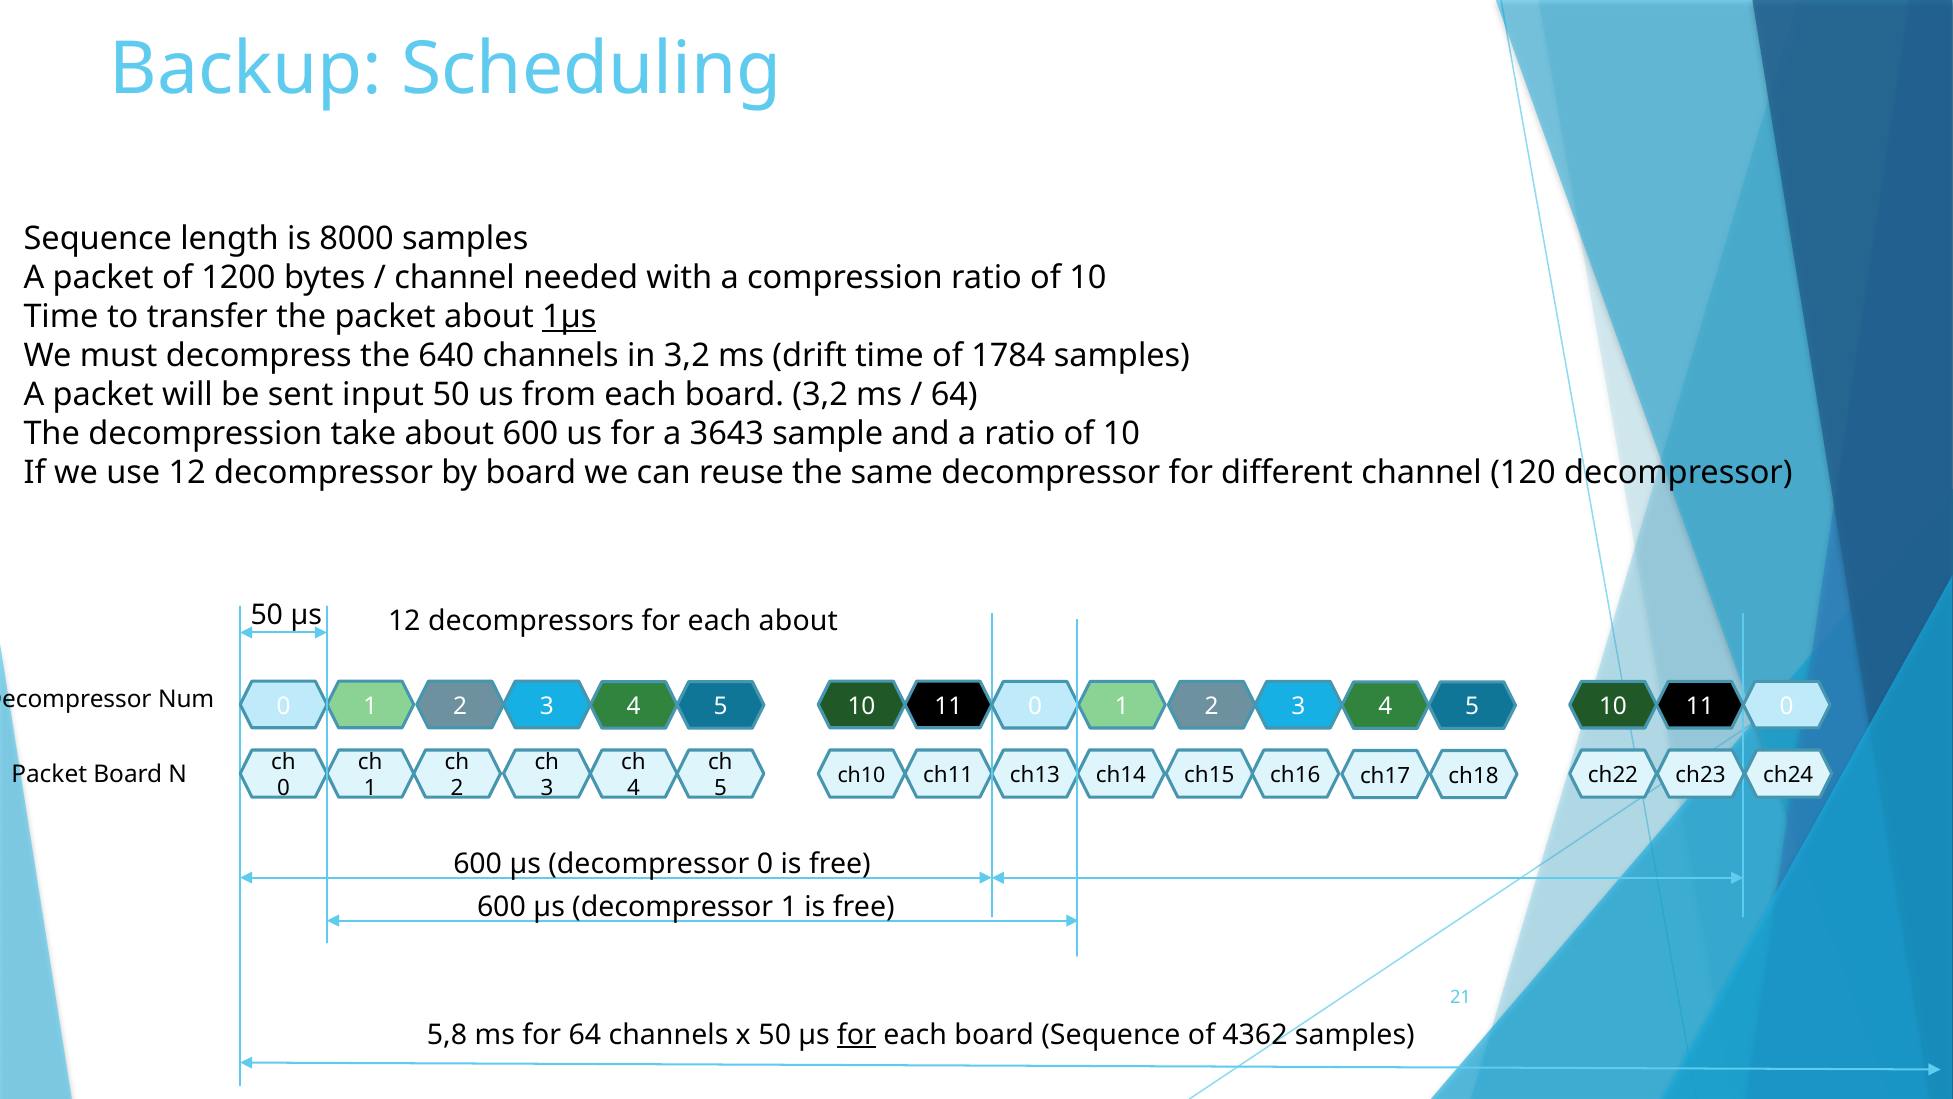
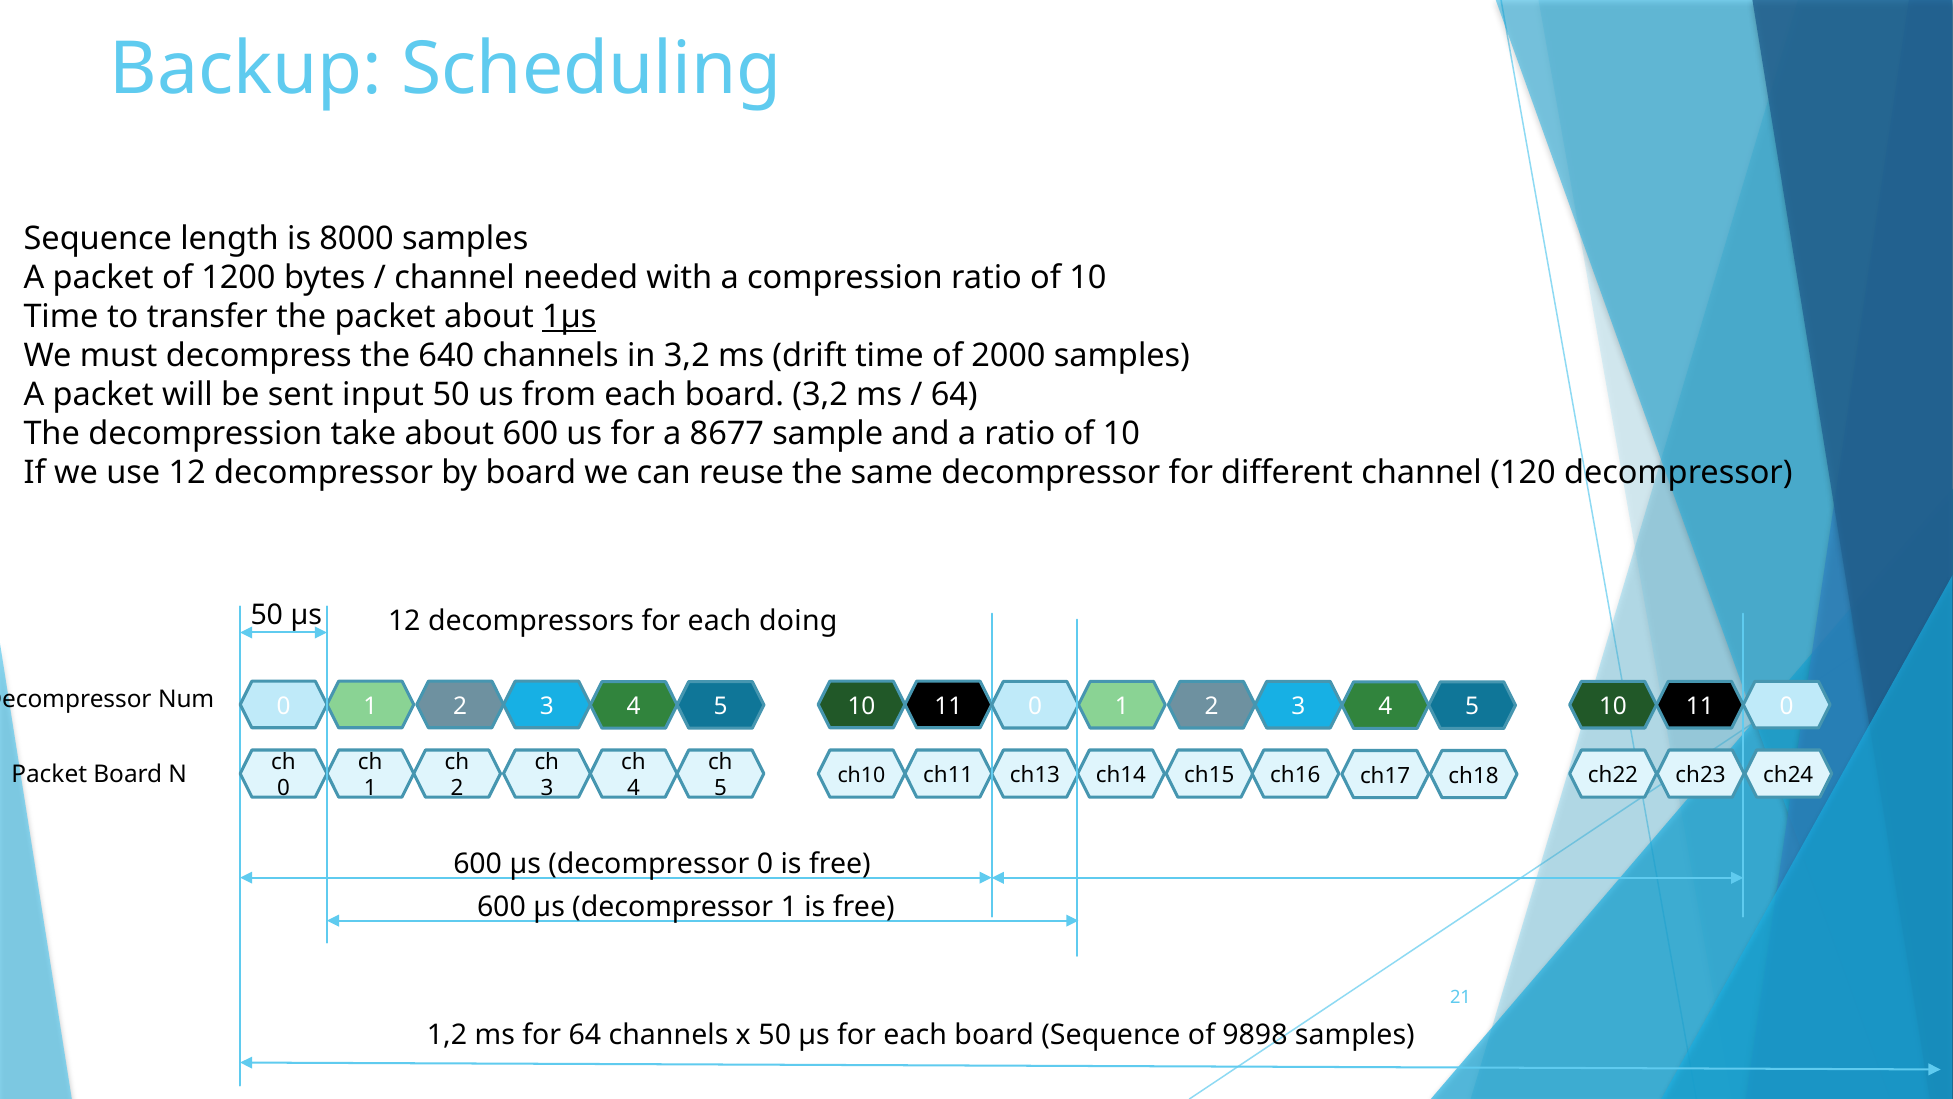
1784: 1784 -> 2000
3643: 3643 -> 8677
each about: about -> doing
5,8: 5,8 -> 1,2
for at (857, 1034) underline: present -> none
4362: 4362 -> 9898
